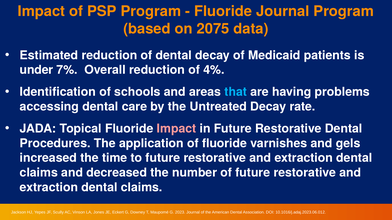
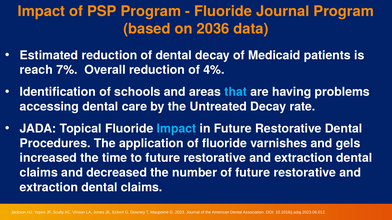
2075: 2075 -> 2036
under: under -> reach
Impact at (176, 129) colour: pink -> light blue
